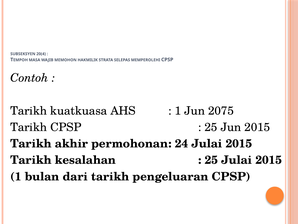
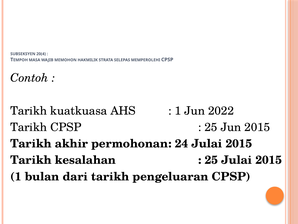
2075: 2075 -> 2022
